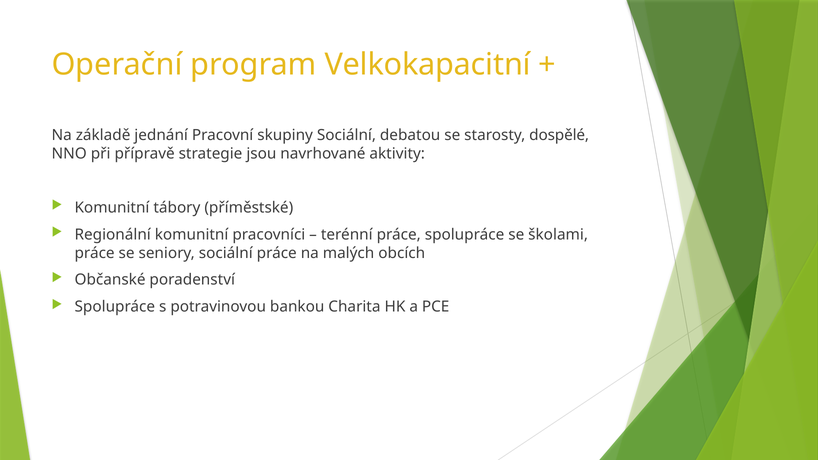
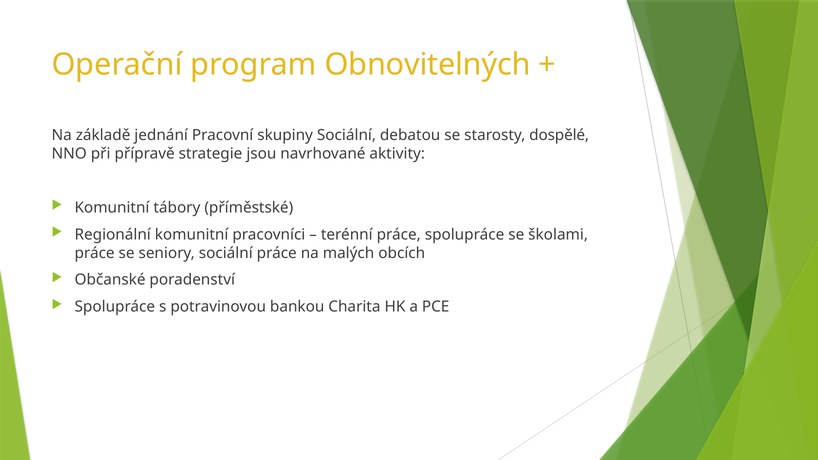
Velkokapacitní: Velkokapacitní -> Obnovitelných
